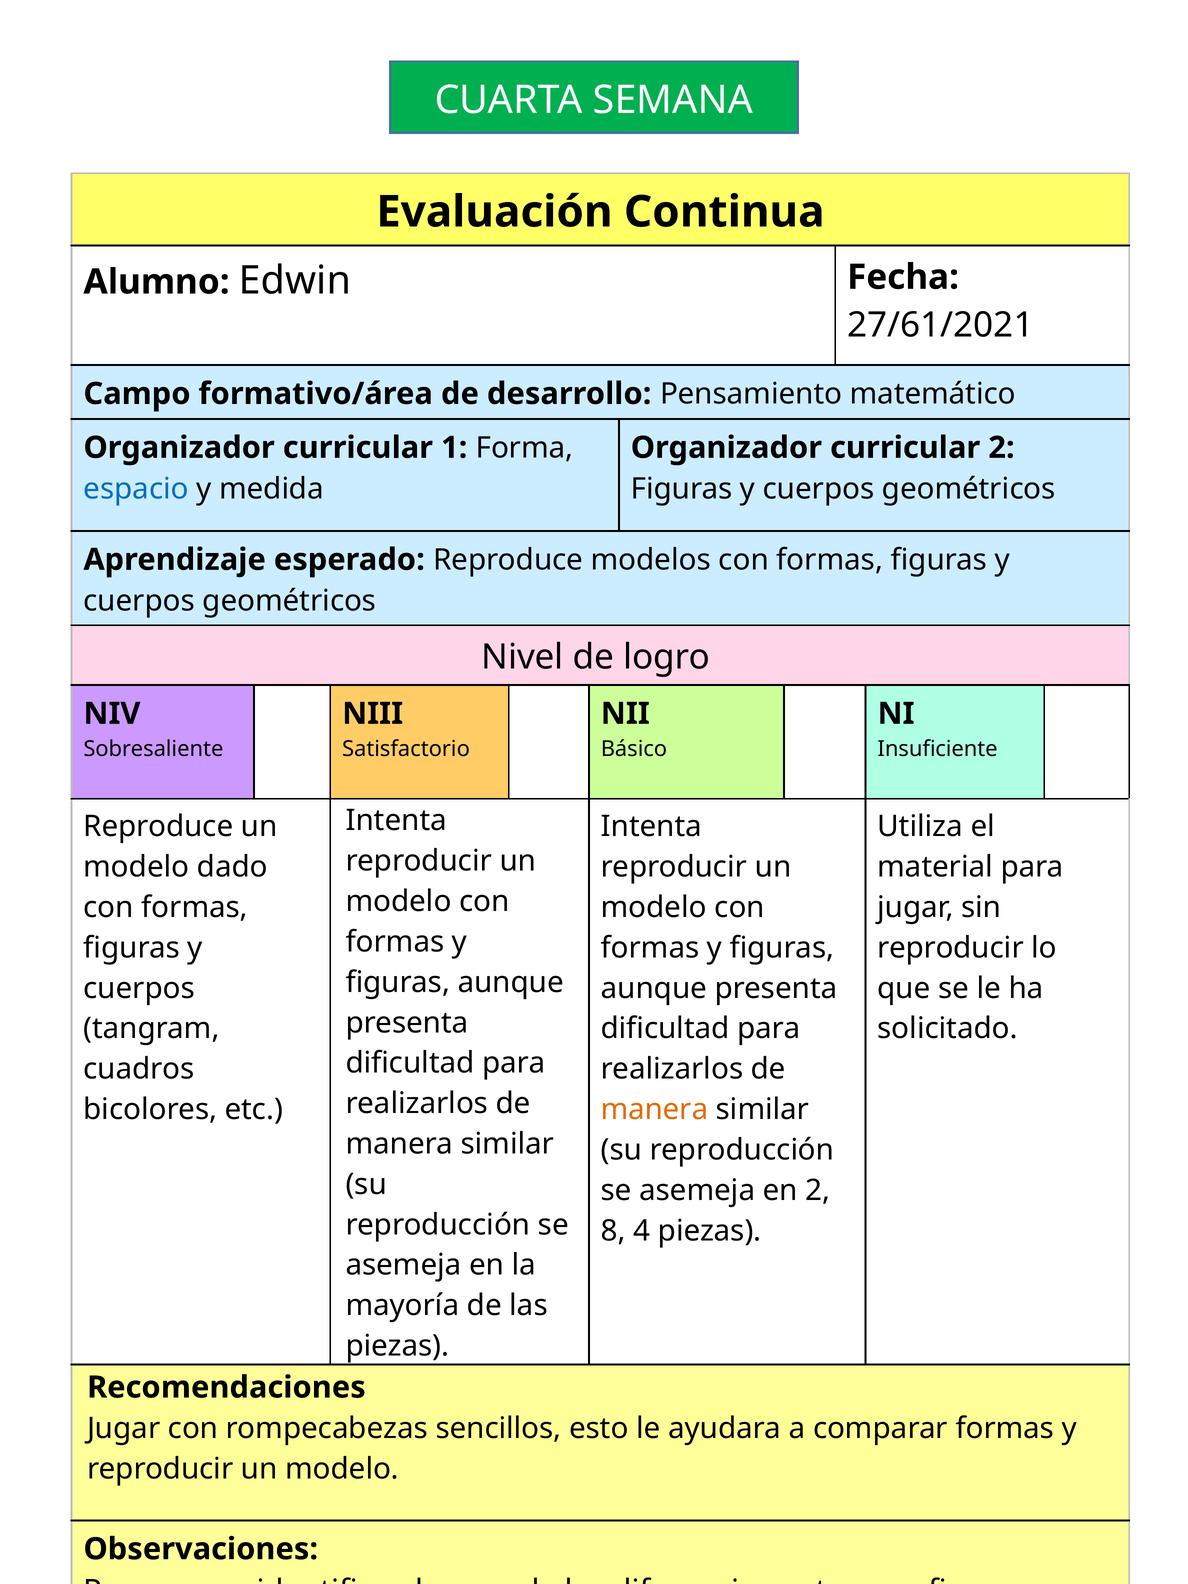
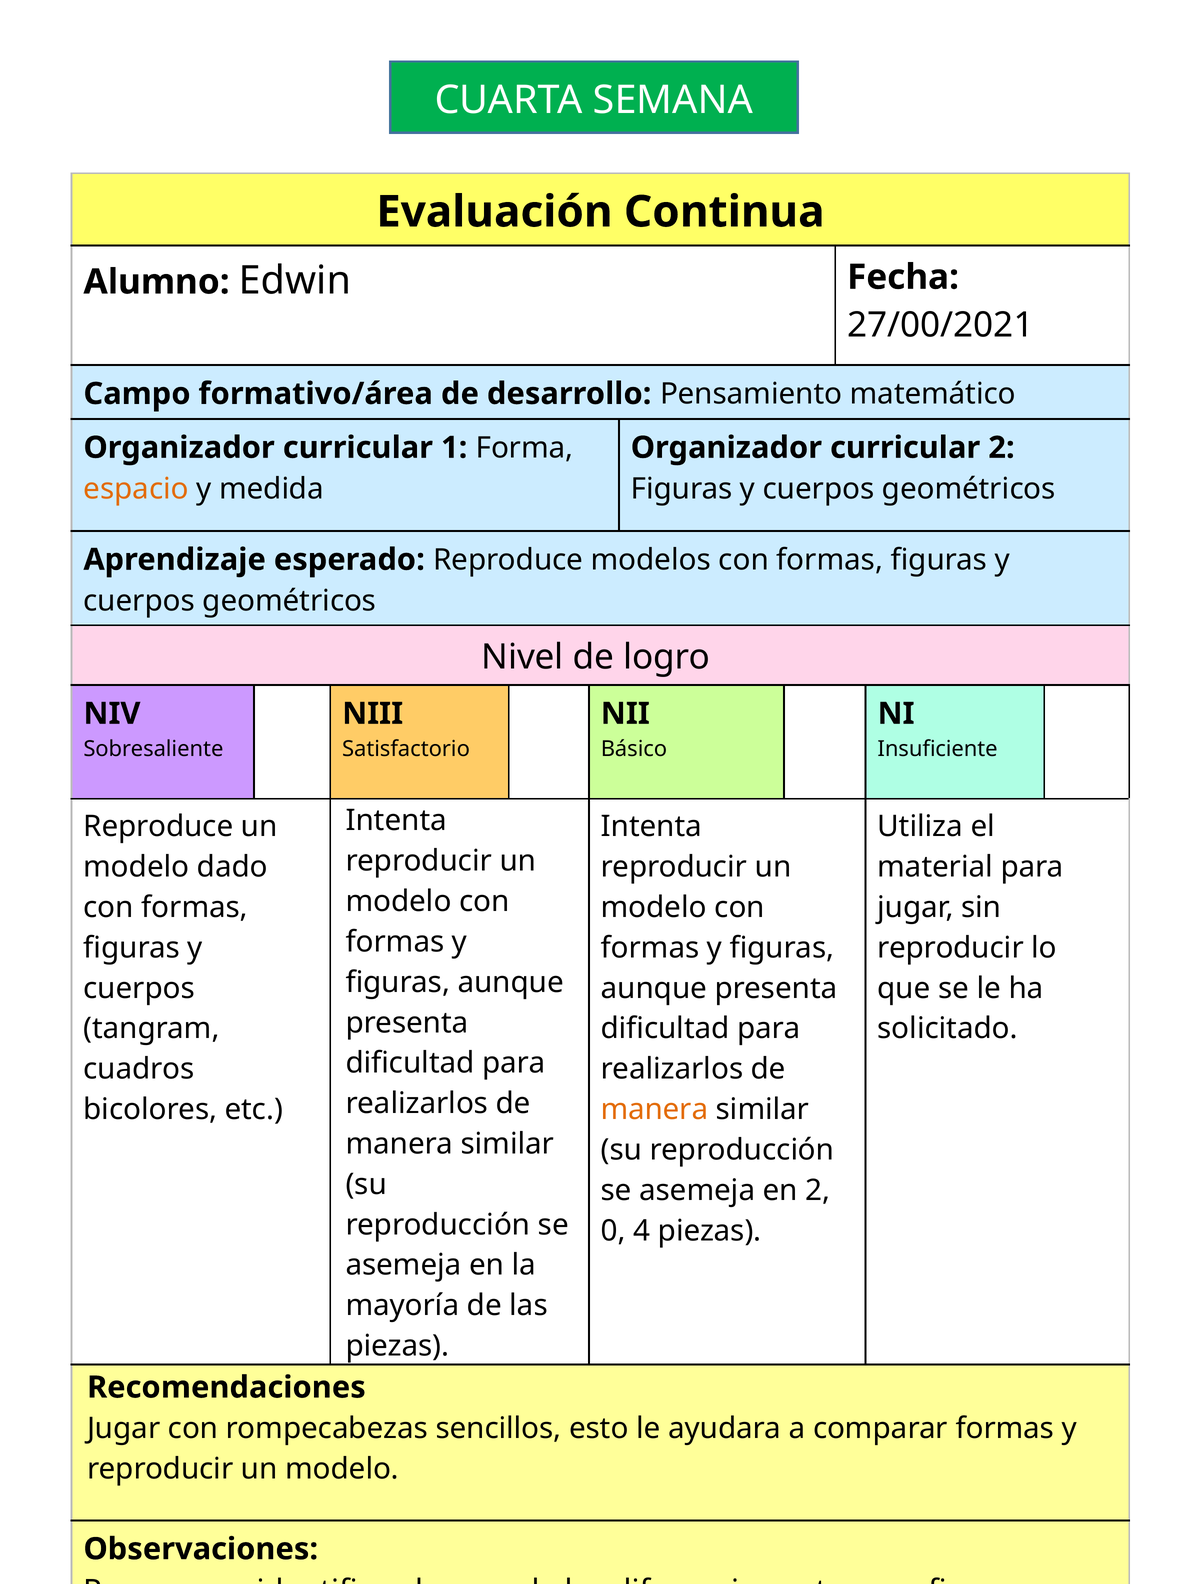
27/61/2021: 27/61/2021 -> 27/00/2021
espacio colour: blue -> orange
8: 8 -> 0
